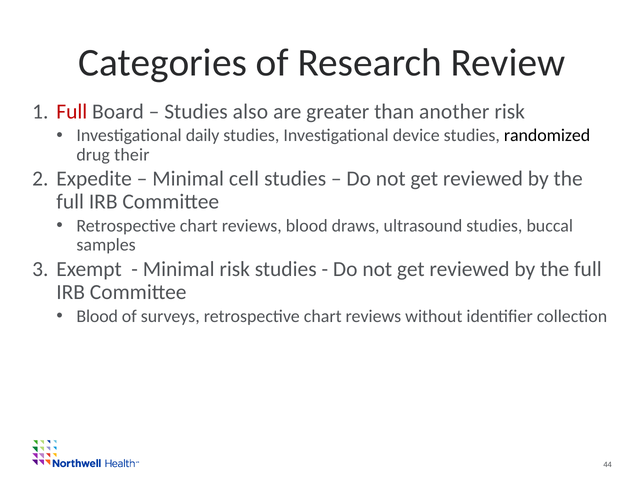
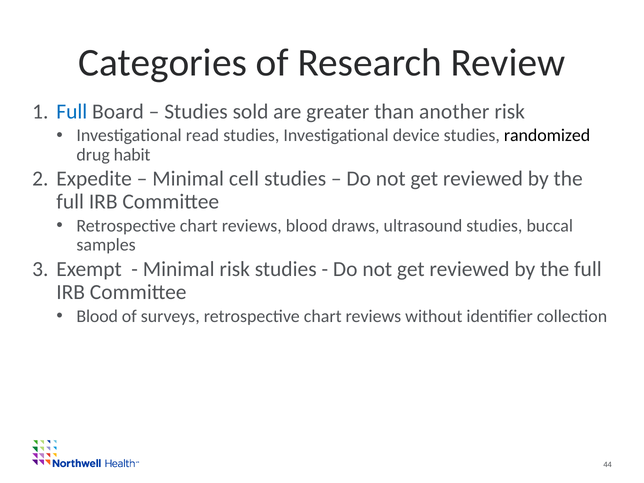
Full at (72, 111) colour: red -> blue
also: also -> sold
daily: daily -> read
their: their -> habit
